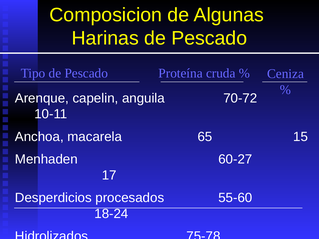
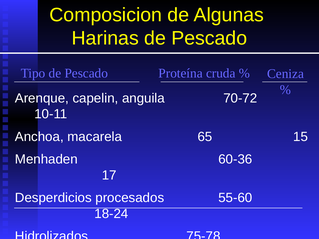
60-27: 60-27 -> 60-36
